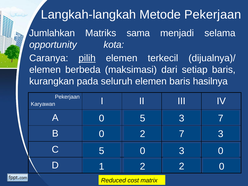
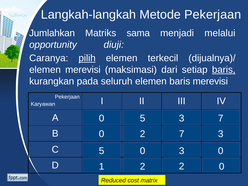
selama: selama -> melalui
kota: kota -> diuji
elemen berbeda: berbeda -> merevisi
baris at (224, 70) underline: none -> present
baris hasilnya: hasilnya -> merevisi
